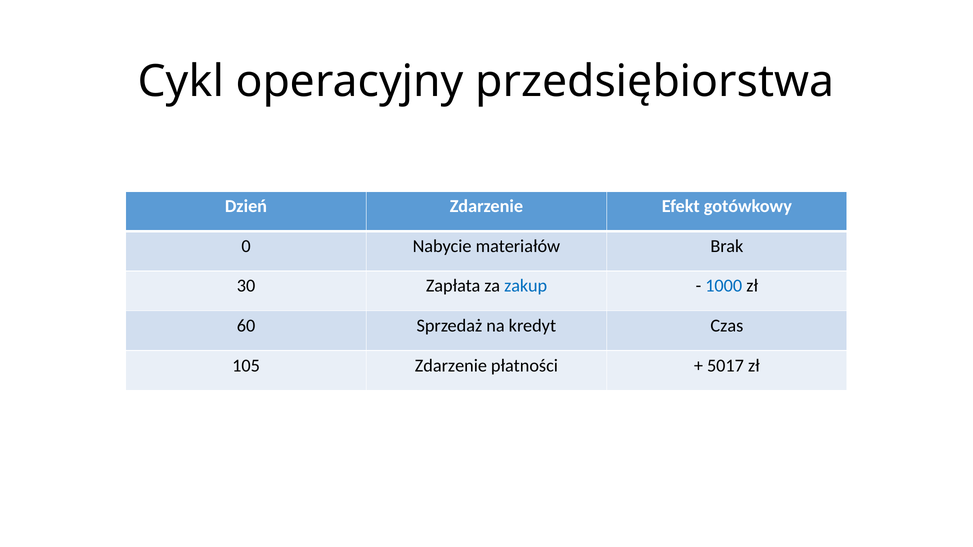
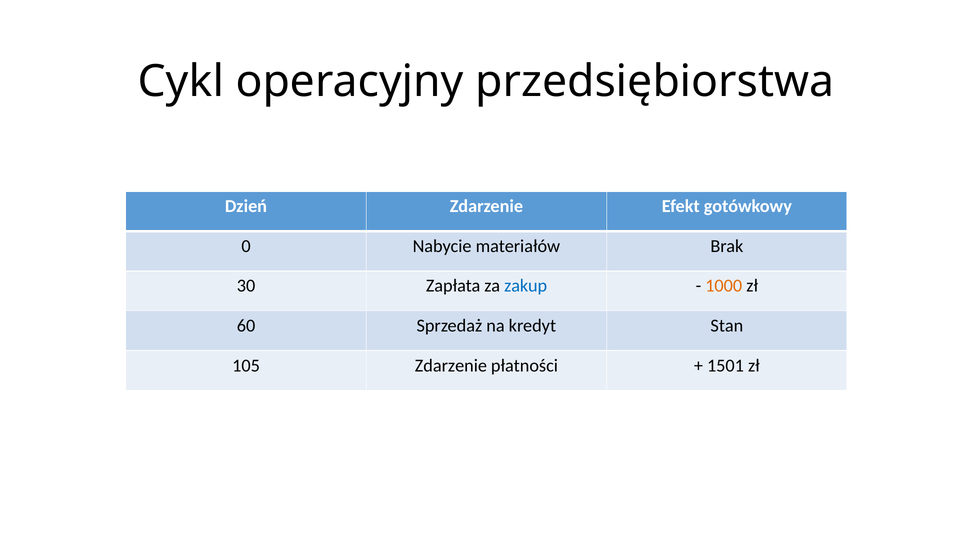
1000 colour: blue -> orange
Czas: Czas -> Stan
5017: 5017 -> 1501
